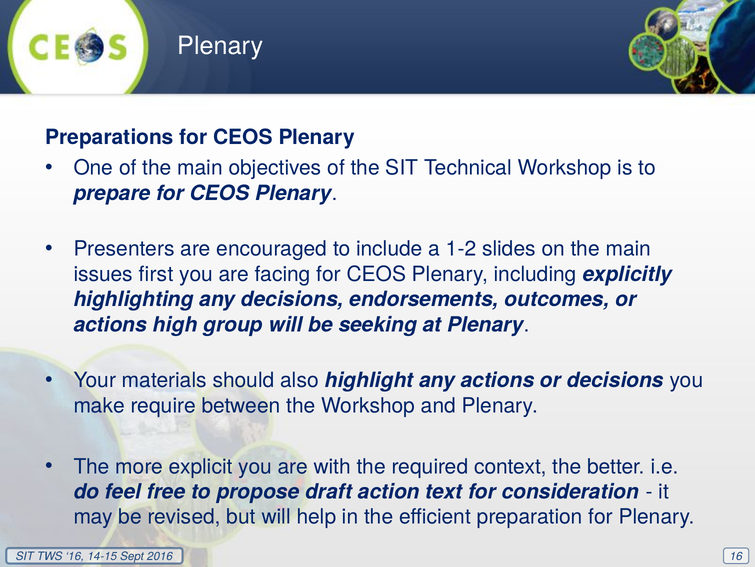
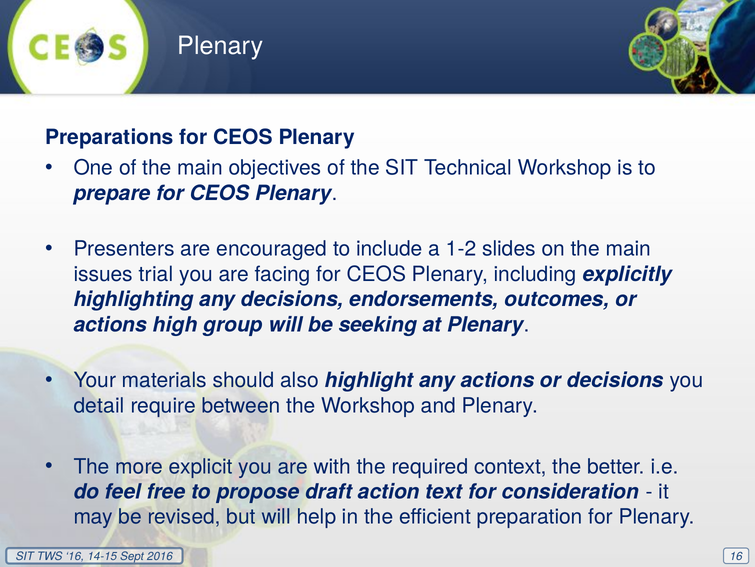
first: first -> trial
make: make -> detail
